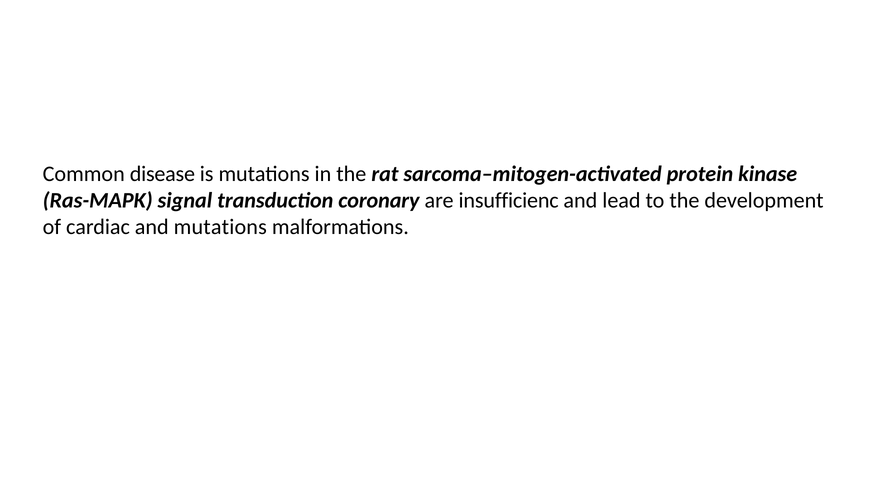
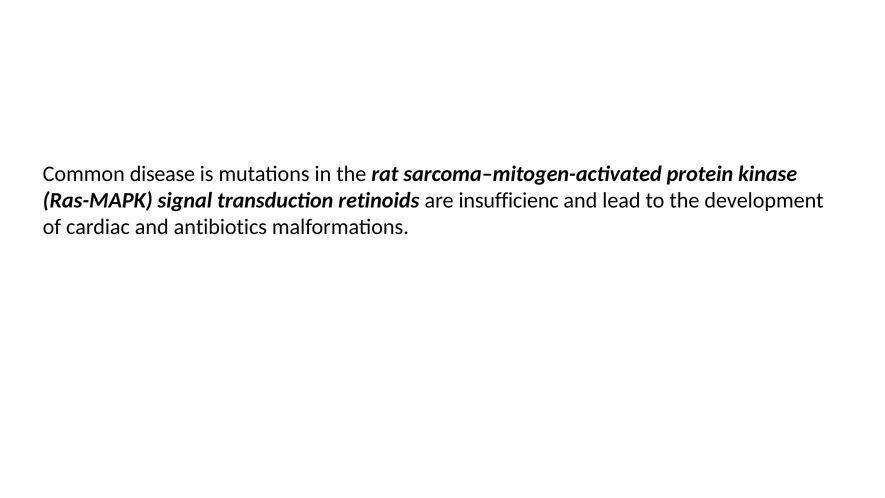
coronary: coronary -> retinoids
and mutations: mutations -> antibiotics
